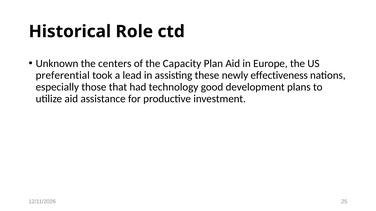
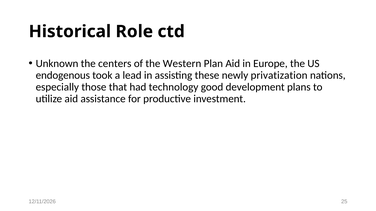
Capacity: Capacity -> Western
preferential: preferential -> endogenous
effectiveness: effectiveness -> privatization
